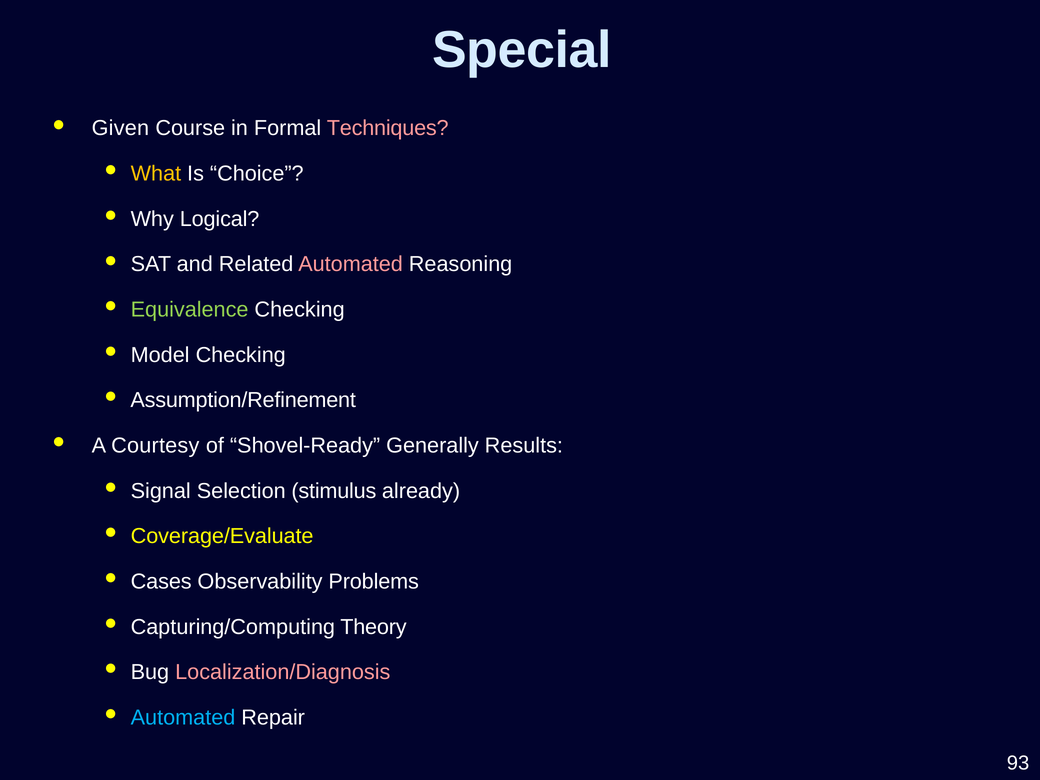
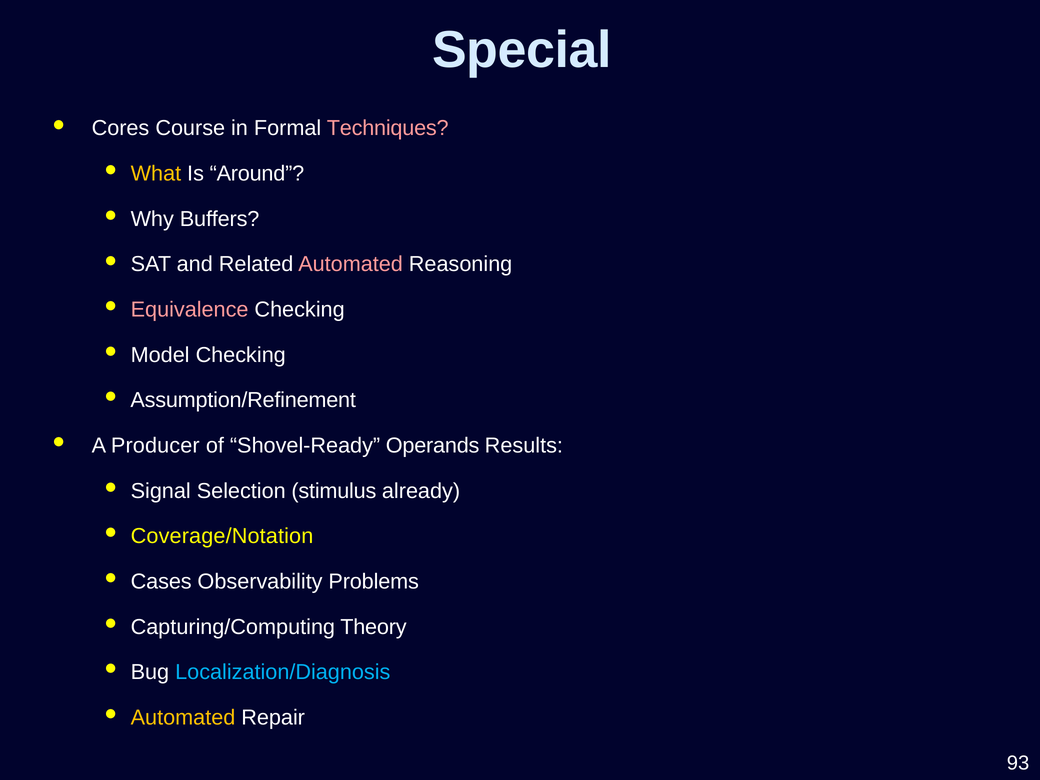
Given: Given -> Cores
Choice: Choice -> Around
Logical: Logical -> Buffers
Equivalence colour: light green -> pink
Courtesy: Courtesy -> Producer
Generally: Generally -> Operands
Coverage/Evaluate: Coverage/Evaluate -> Coverage/Notation
Localization/Diagnosis colour: pink -> light blue
Automated at (183, 718) colour: light blue -> yellow
